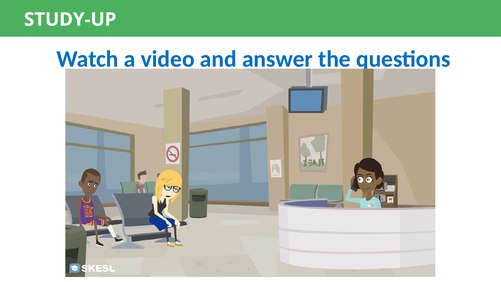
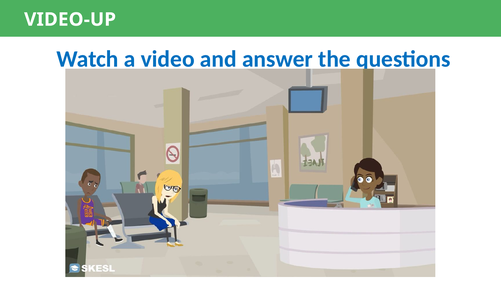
STUDY-UP: STUDY-UP -> VIDEO-UP
